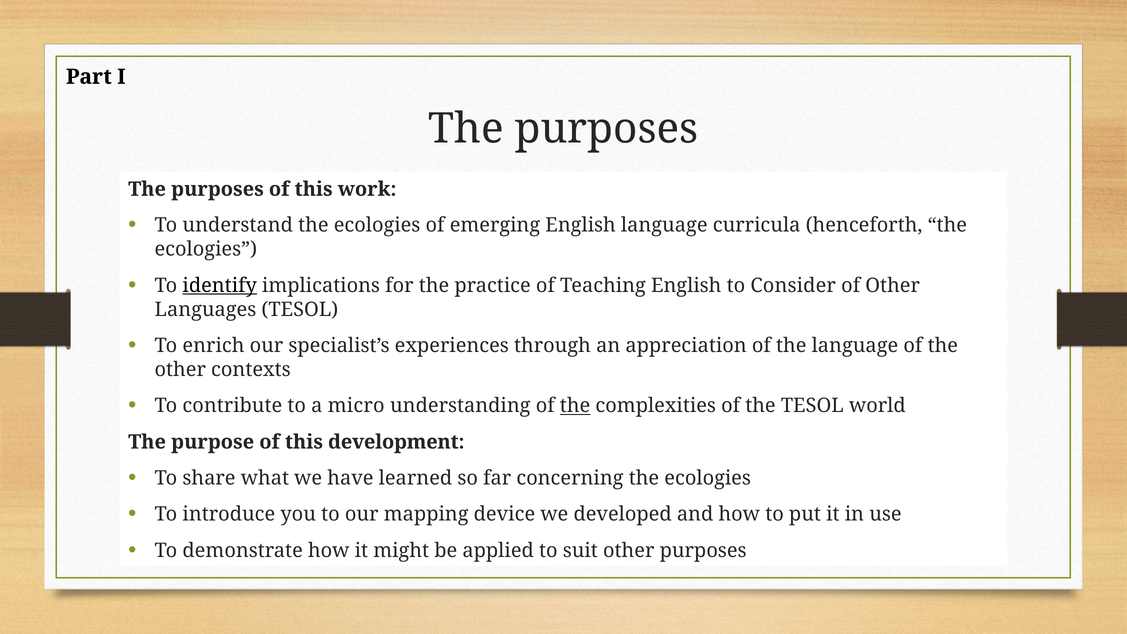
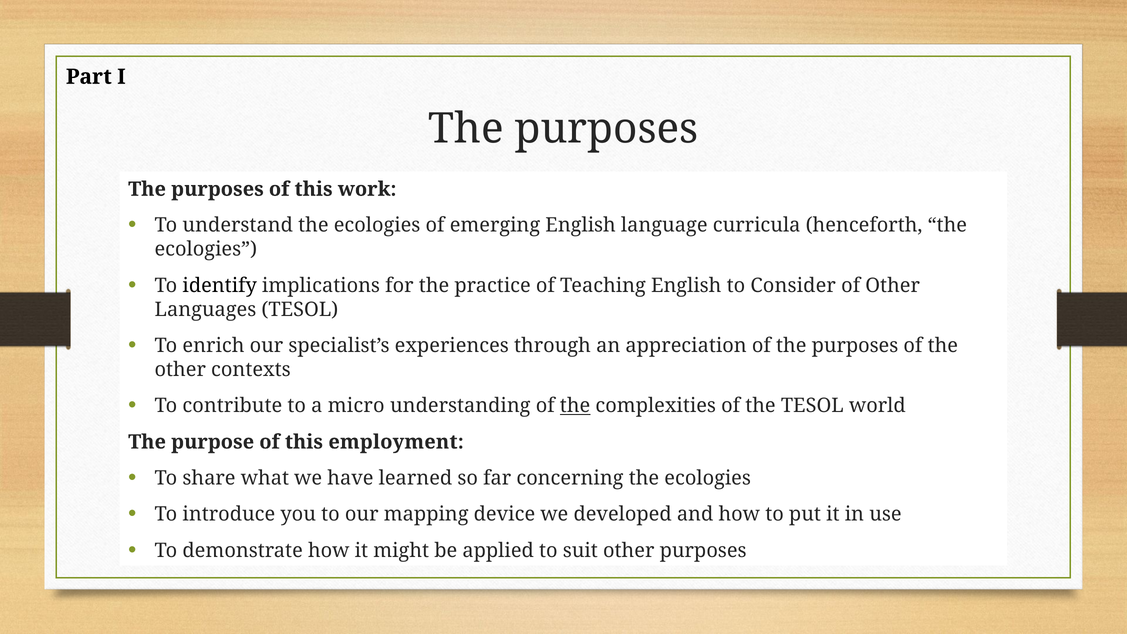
identify underline: present -> none
of the language: language -> purposes
development: development -> employment
